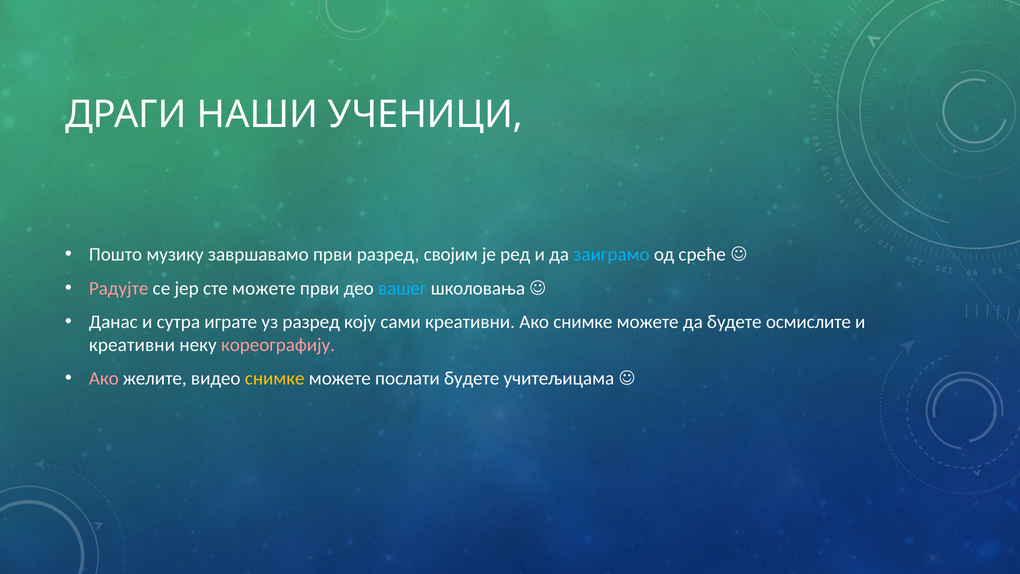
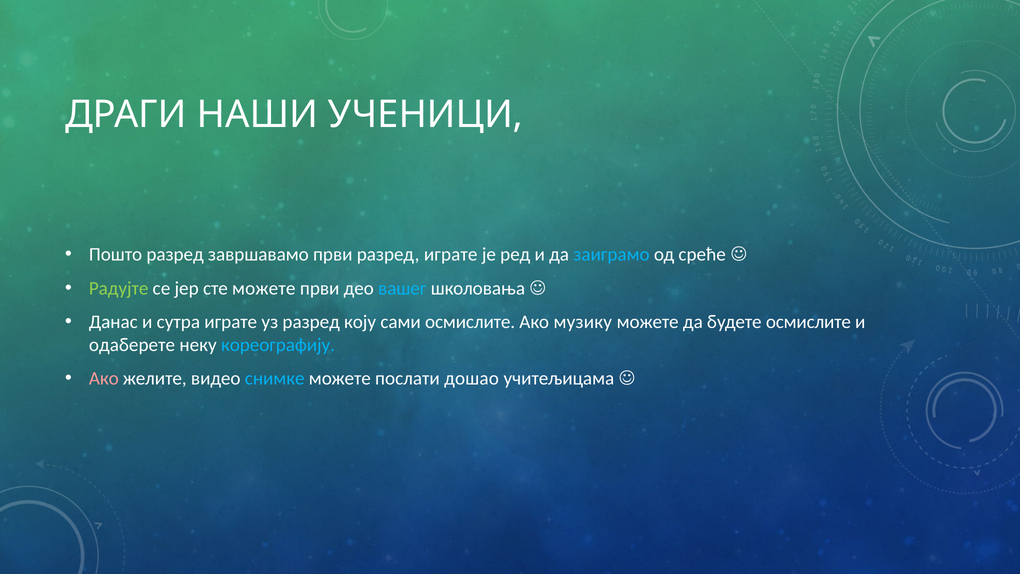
Пошто музику: музику -> разред
разред својим: својим -> играте
Радујте colour: pink -> light green
сами креативни: креативни -> осмислите
Ако снимке: снимке -> музику
креативни at (132, 345): креативни -> одаберете
кореографију colour: pink -> light blue
снимке at (275, 378) colour: yellow -> light blue
послати будете: будете -> дошао
